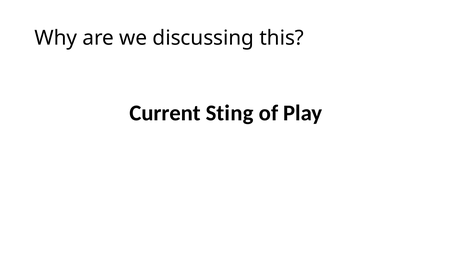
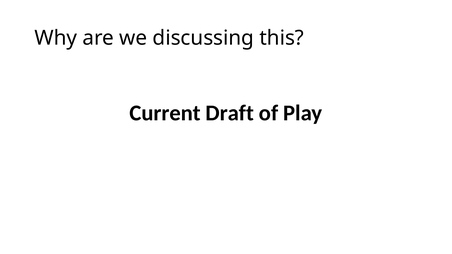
Sting: Sting -> Draft
